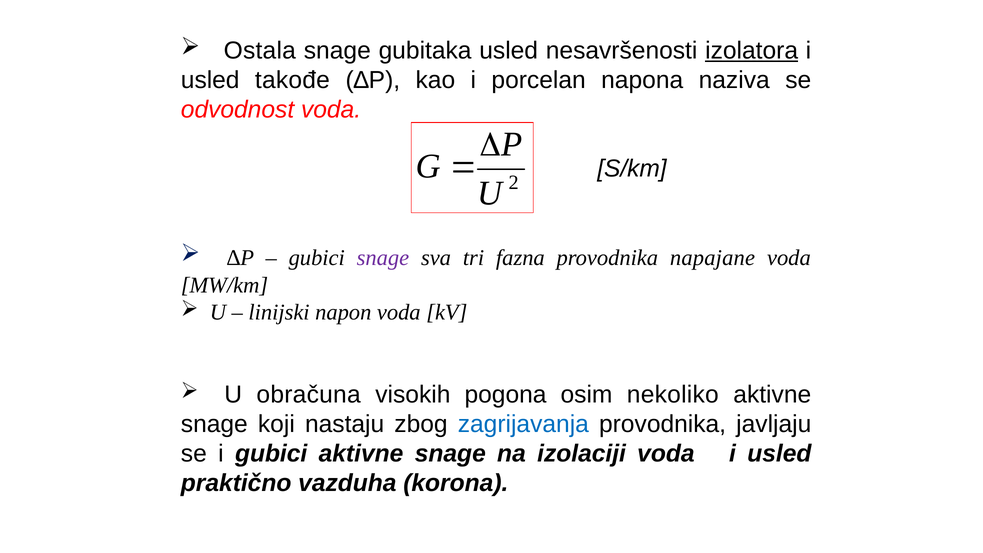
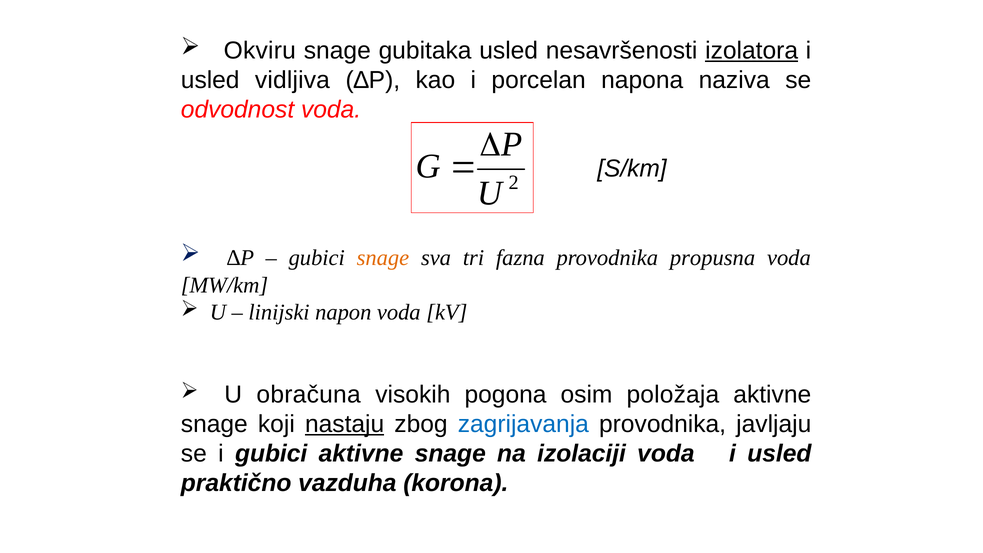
Ostala: Ostala -> Okviru
takođe: takođe -> vidljiva
snage at (383, 258) colour: purple -> orange
napajane: napajane -> propusna
nekoliko: nekoliko -> položaja
nastaju underline: none -> present
